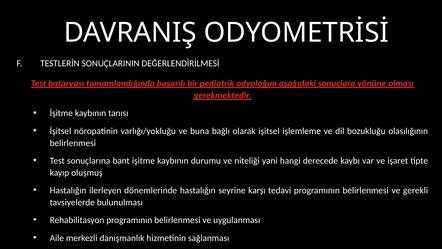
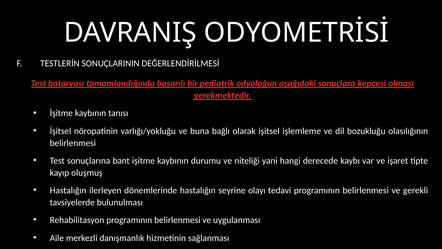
yönüne: yönüne -> kepçesi
karşı: karşı -> olayı
